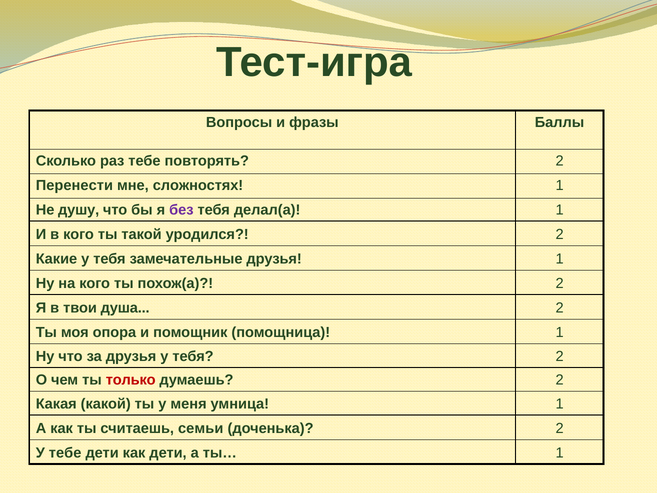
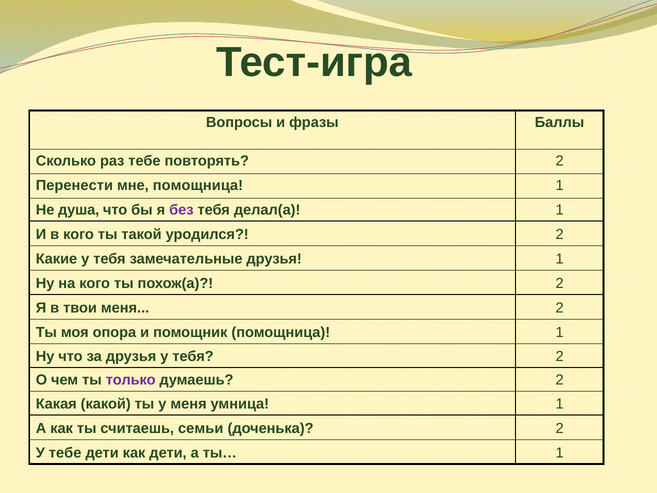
мне сложностях: сложностях -> помощница
душу: душу -> душа
твои душа: душа -> меня
только colour: red -> purple
